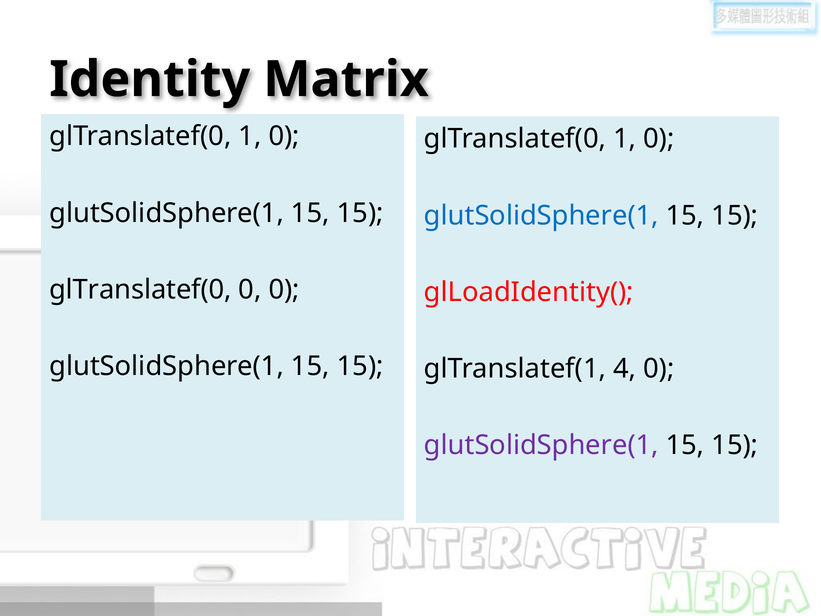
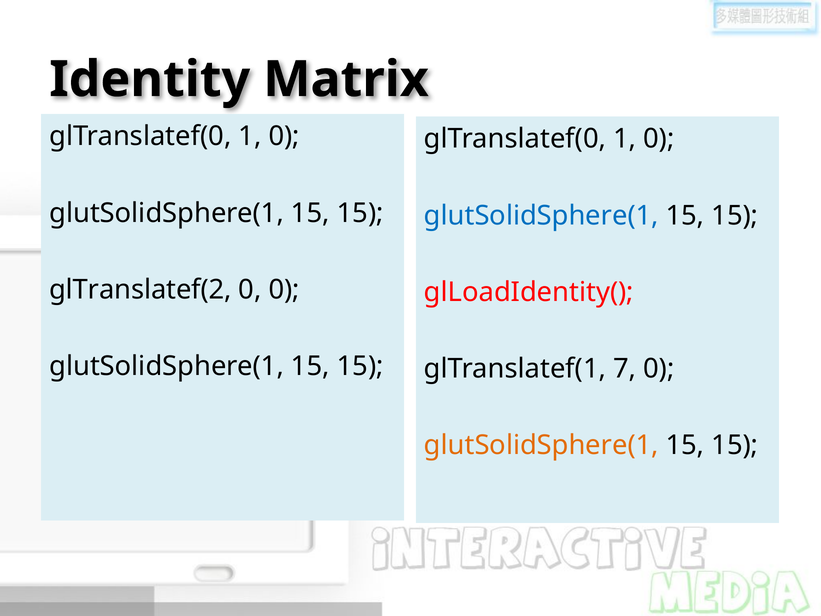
glTranslatef(0 at (140, 290): glTranslatef(0 -> glTranslatef(2
4: 4 -> 7
glutSolidSphere(1 at (541, 445) colour: purple -> orange
